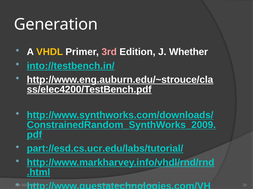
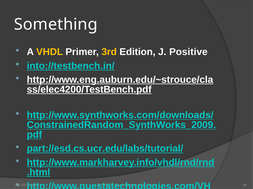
Generation: Generation -> Something
3rd colour: pink -> yellow
Whether: Whether -> Positive
